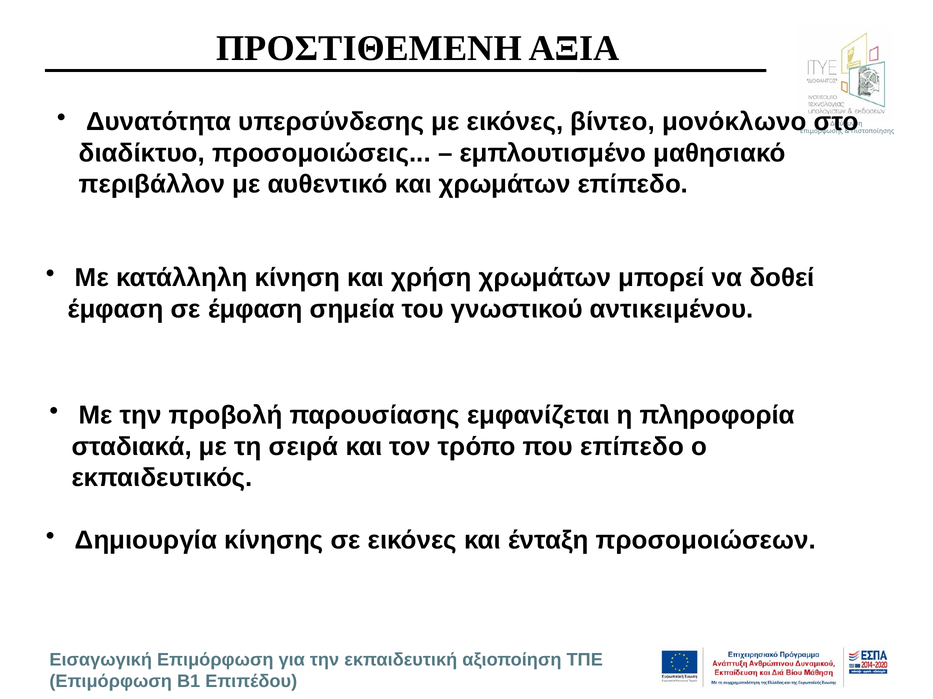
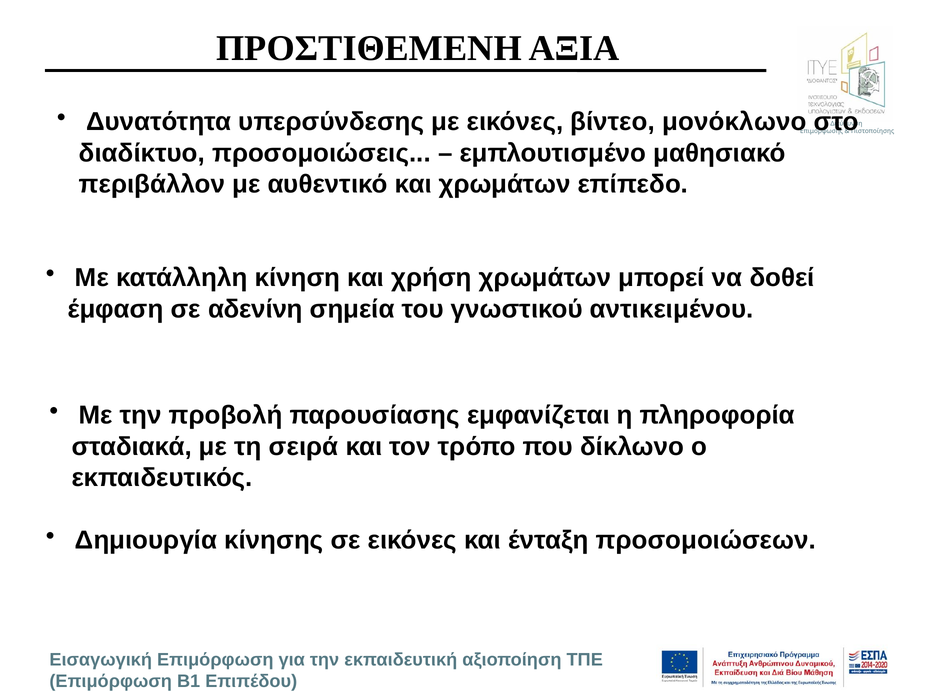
σε έμφαση: έμφαση -> αδενίνη
που επίπεδο: επίπεδο -> δίκλωνο
